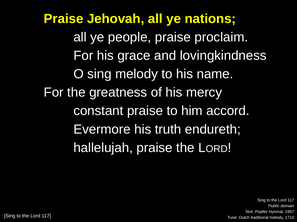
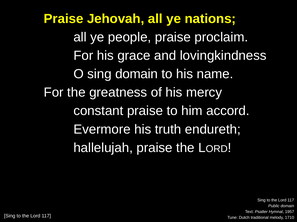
sing melody: melody -> domain
